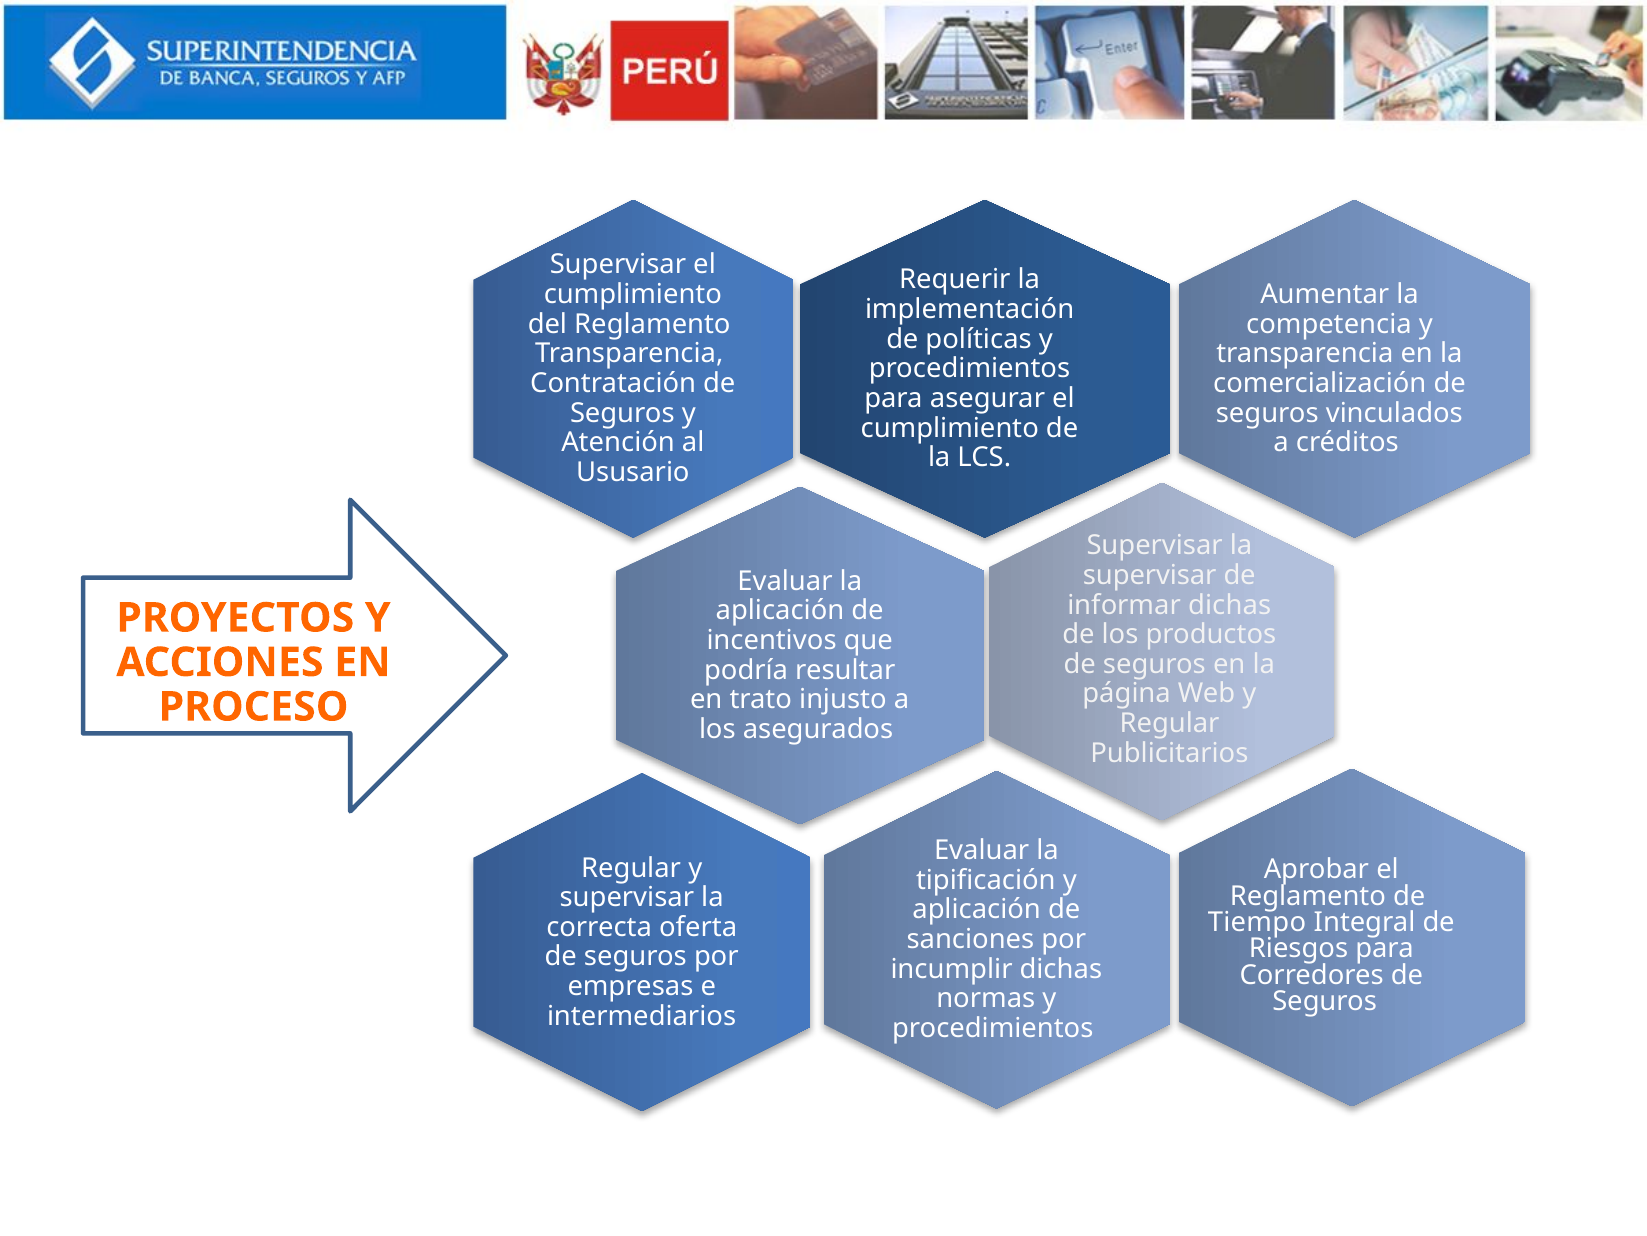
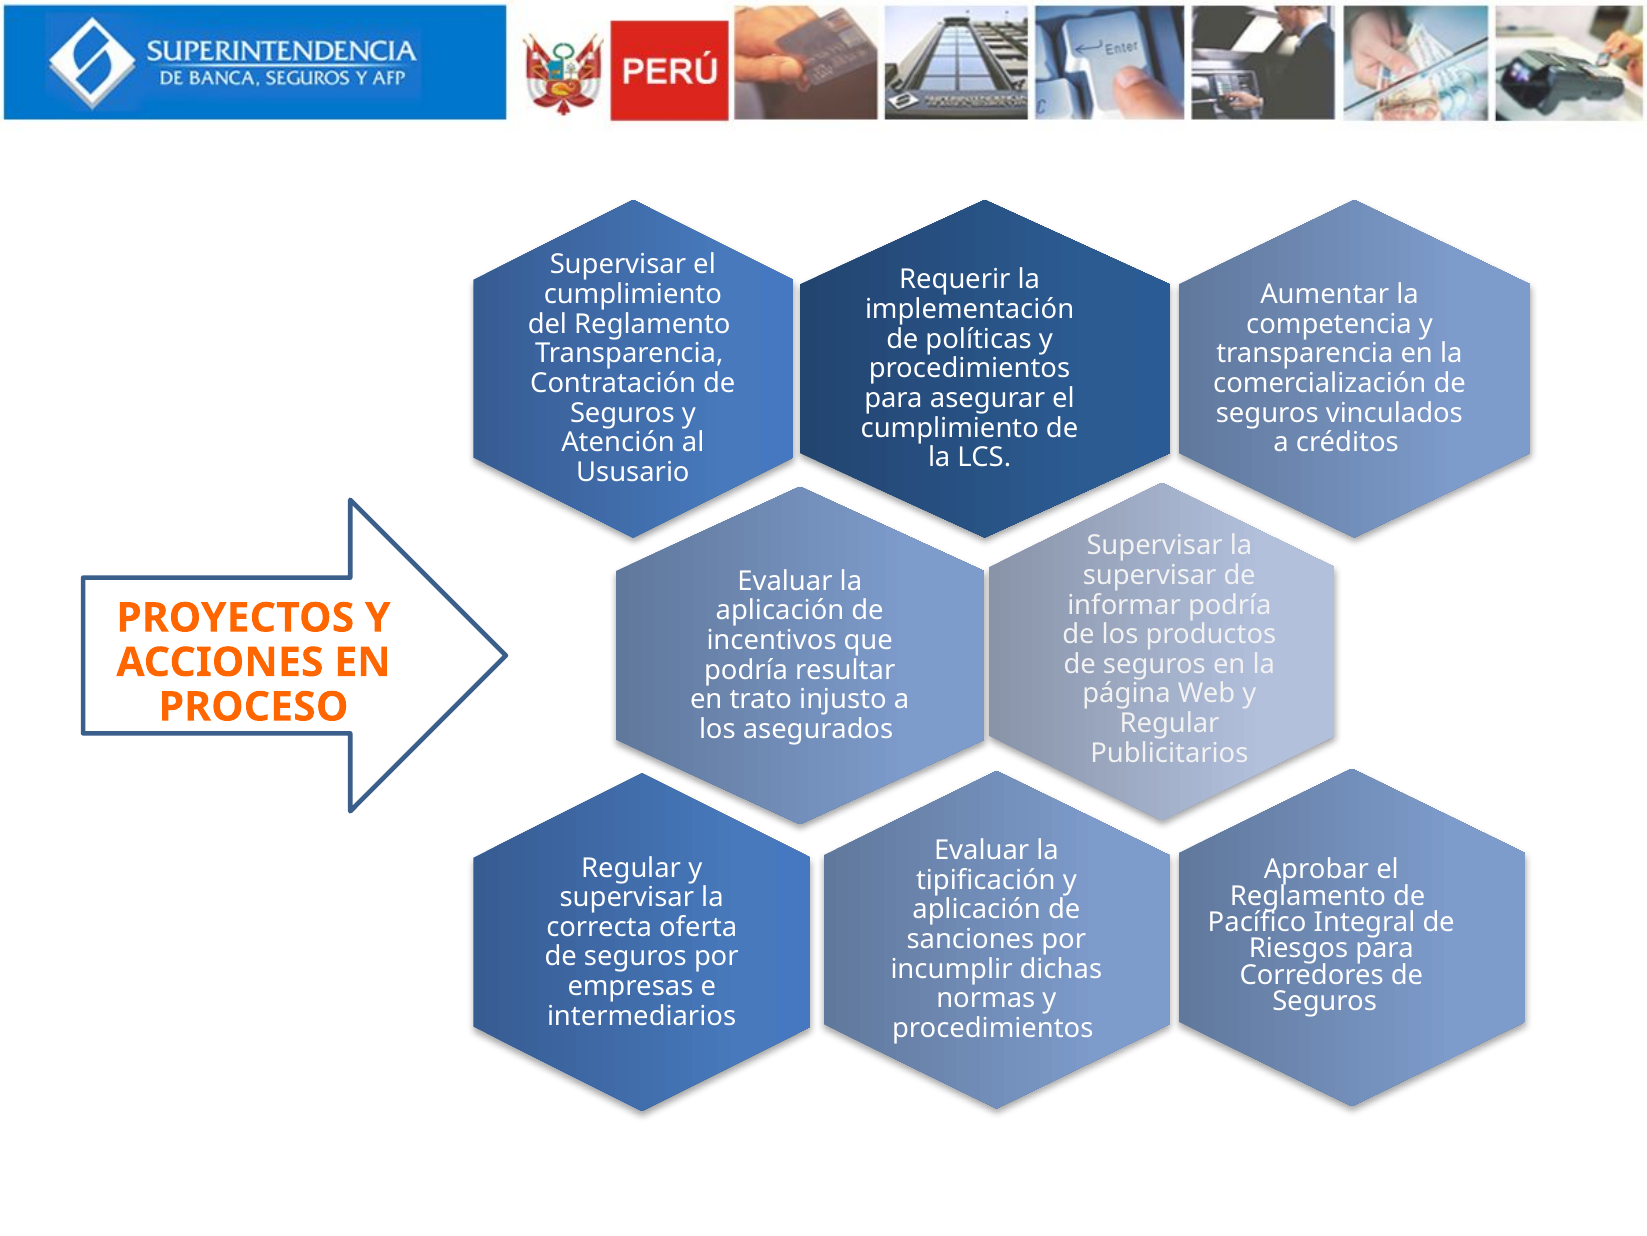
informar dichas: dichas -> podría
Tiempo: Tiempo -> Pacífico
